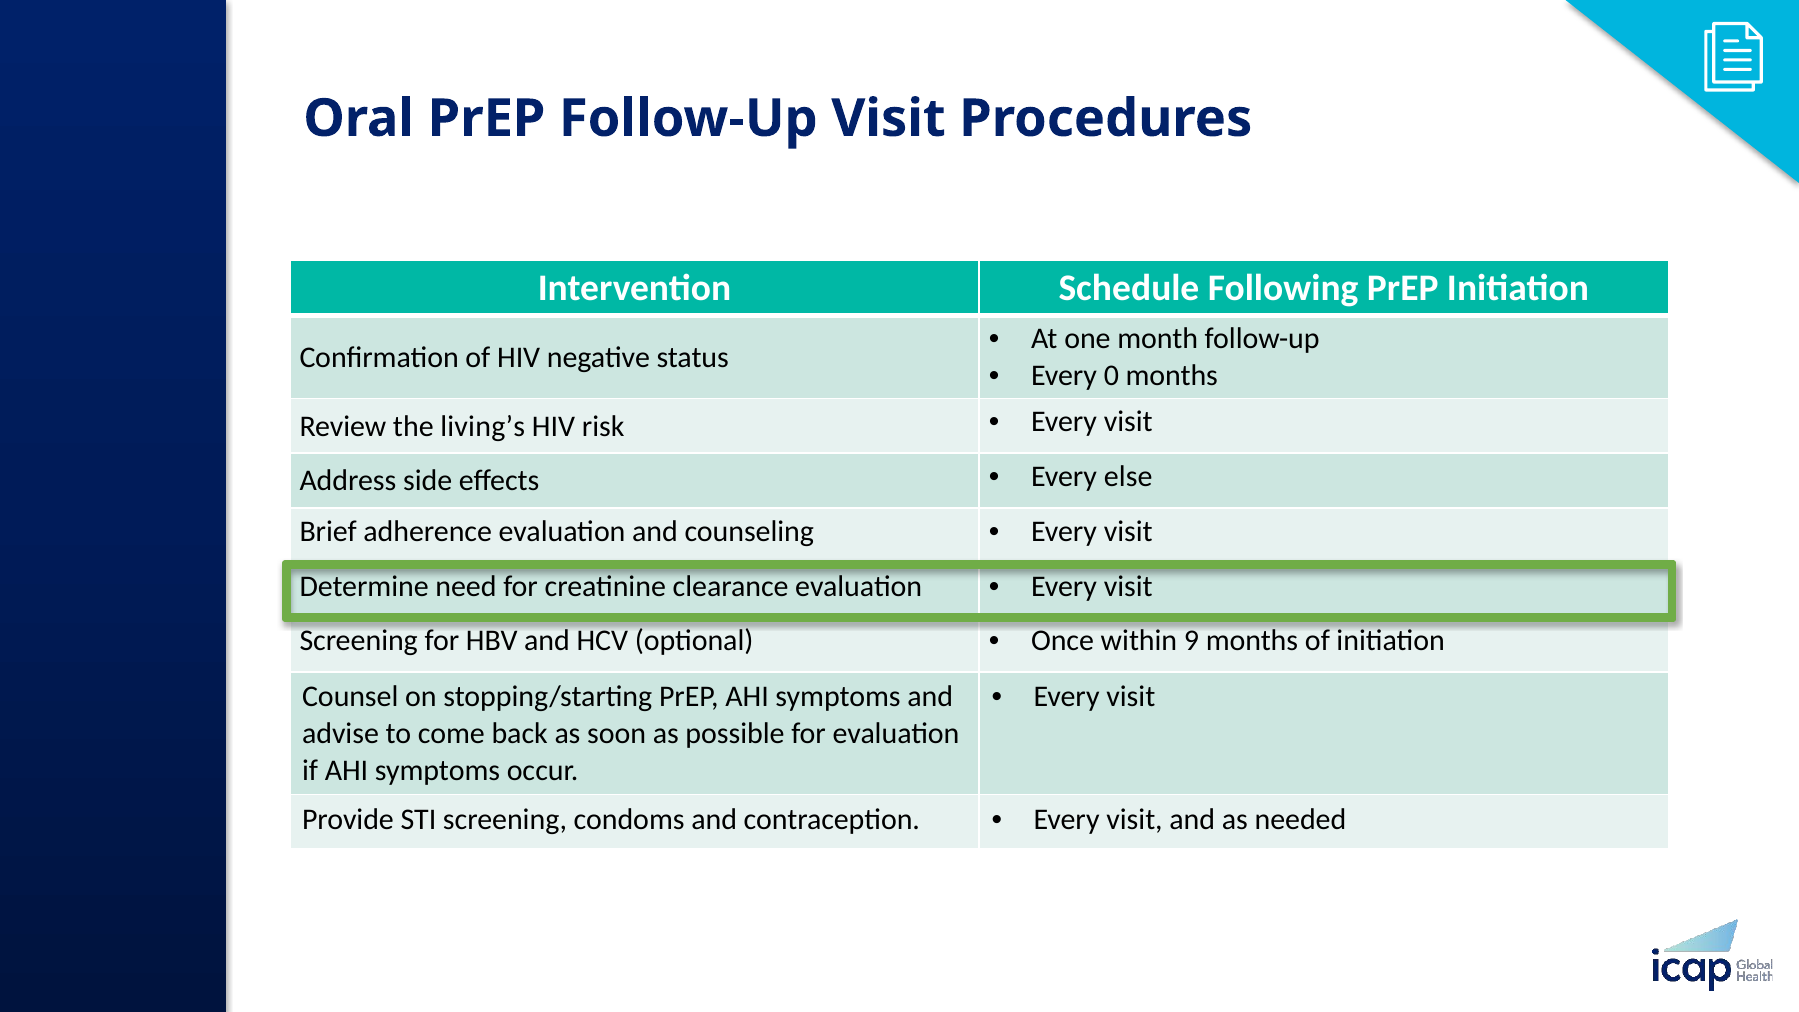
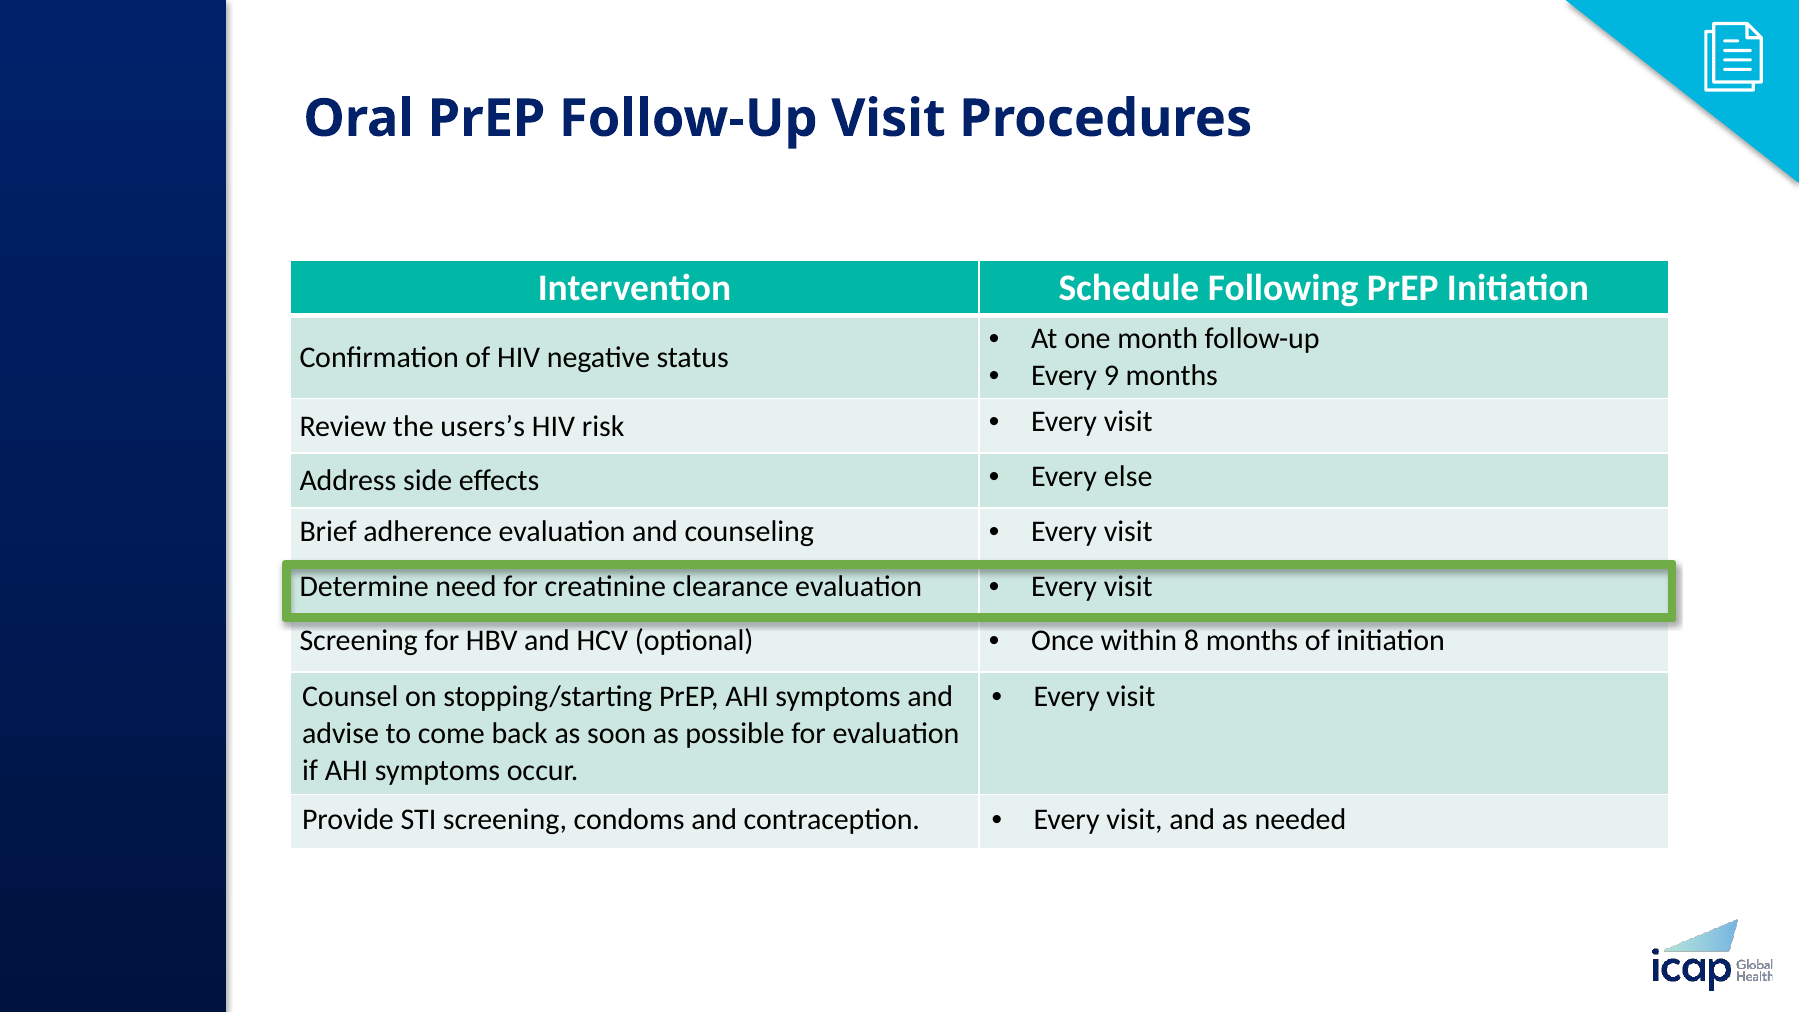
0: 0 -> 9
living’s: living’s -> users’s
9: 9 -> 8
